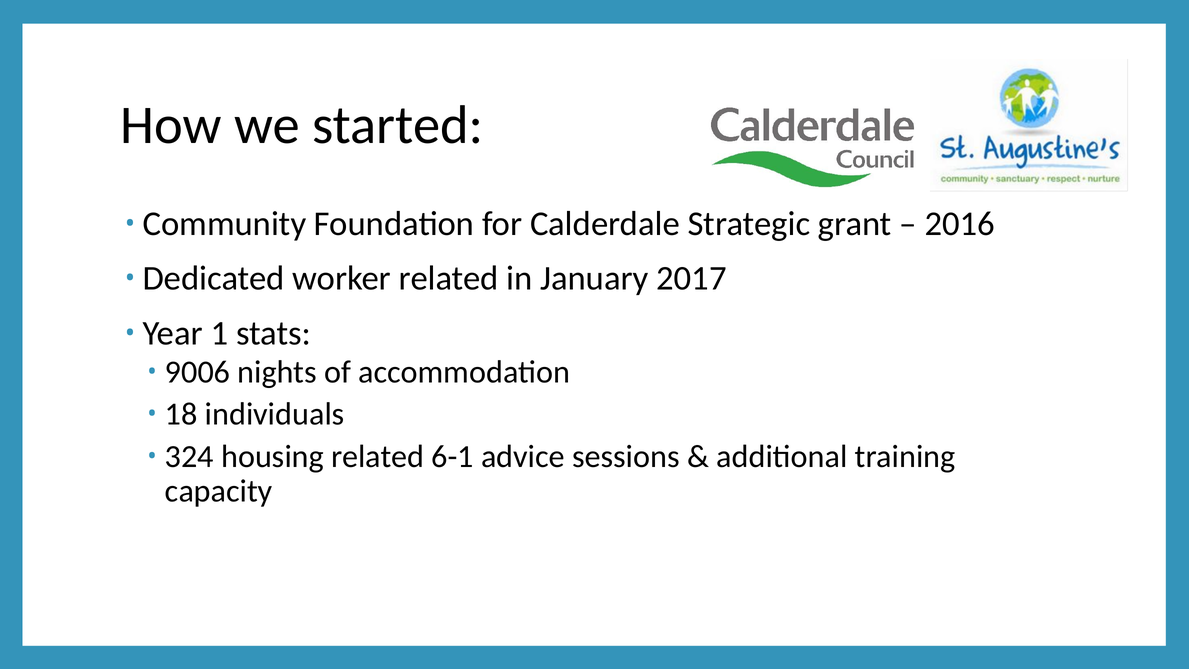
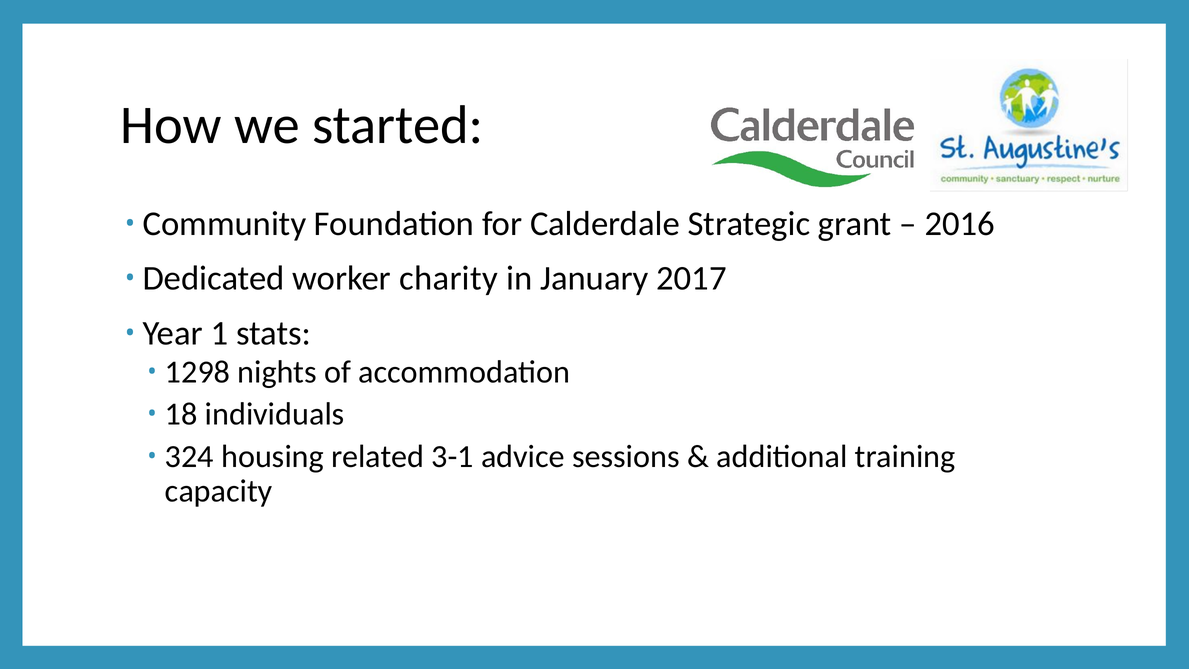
worker related: related -> charity
9006: 9006 -> 1298
6-1: 6-1 -> 3-1
